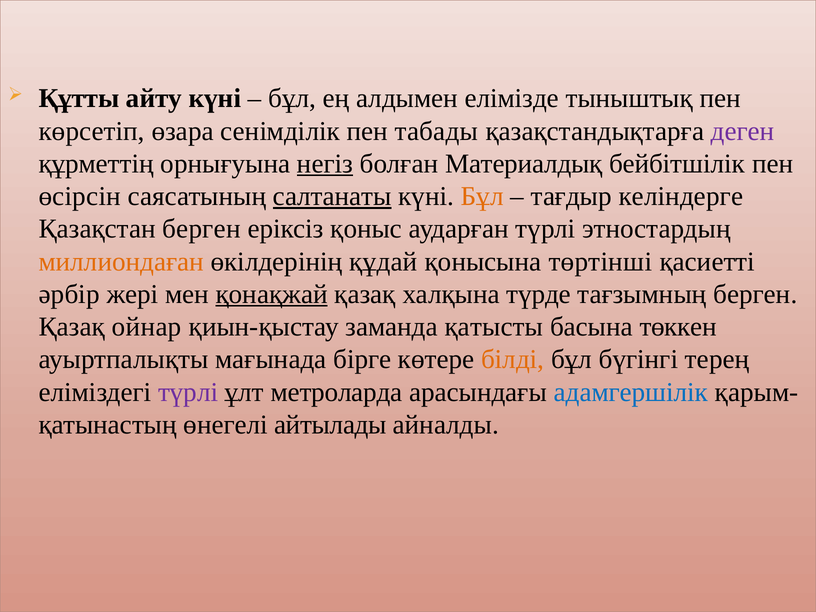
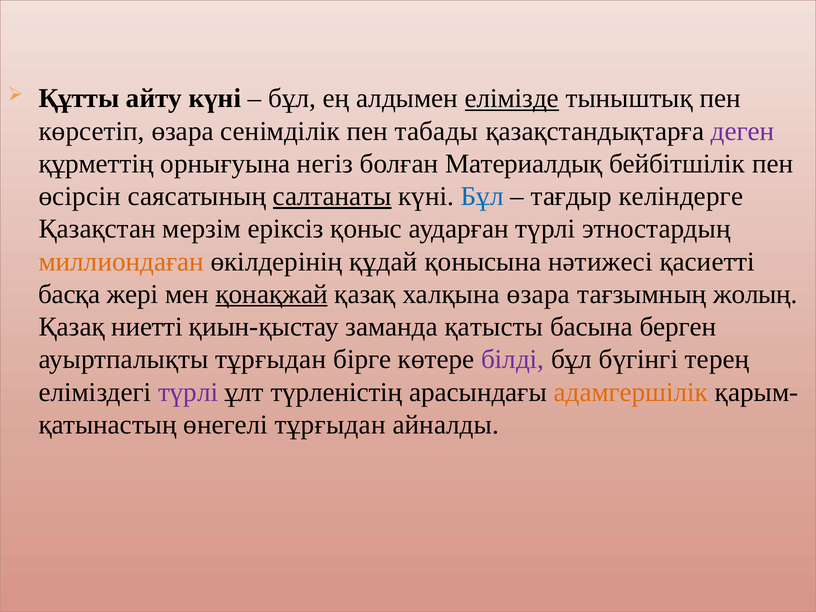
елімізде underline: none -> present
негіз underline: present -> none
Бұл at (482, 196) colour: orange -> blue
Қазақстан берген: берген -> мерзім
төртінші: төртінші -> нәтижесі
әрбір: әрбір -> басқа
халқына түрде: түрде -> өзара
тағзымның берген: берген -> жолың
ойнар: ойнар -> ниетті
төккен: төккен -> берген
ауыртпалықты мағынада: мағынада -> тұрғыдан
білді colour: orange -> purple
метроларда: метроларда -> түрленістің
адамгершілік colour: blue -> orange
өнегелі айтылады: айтылады -> тұрғыдан
